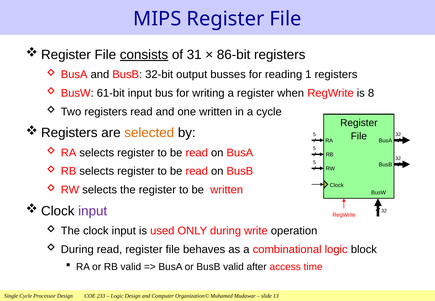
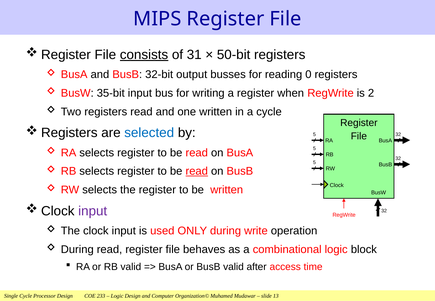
86-bit: 86-bit -> 50-bit
1: 1 -> 0
61-bit: 61-bit -> 35-bit
8: 8 -> 2
selected colour: orange -> blue
read at (197, 171) underline: none -> present
